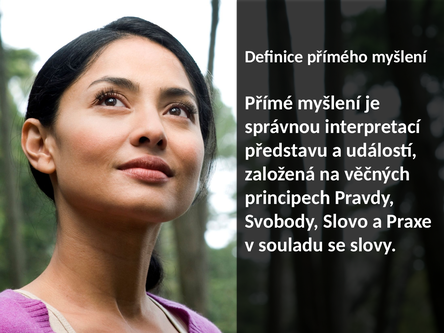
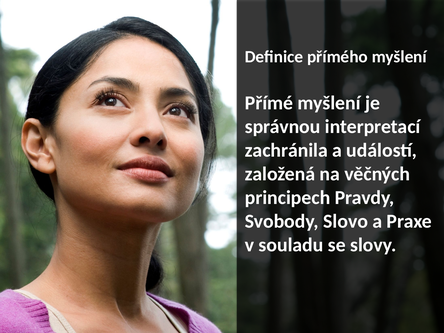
představu: představu -> zachránila
